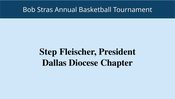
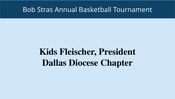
Step: Step -> Kids
